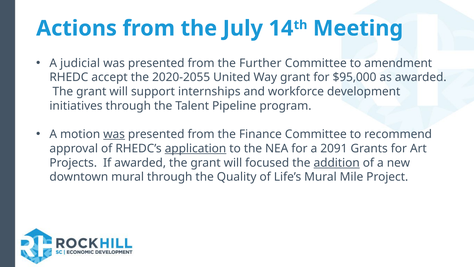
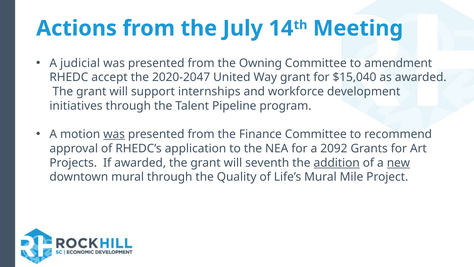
Further: Further -> Owning
2020-2055: 2020-2055 -> 2020-2047
$95,000: $95,000 -> $15,040
application underline: present -> none
2091: 2091 -> 2092
focused: focused -> seventh
new underline: none -> present
